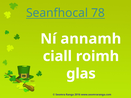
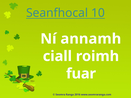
78: 78 -> 10
glas: glas -> fuar
